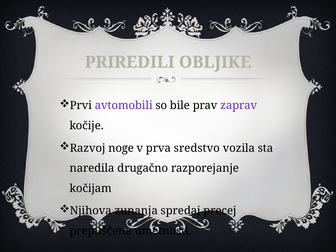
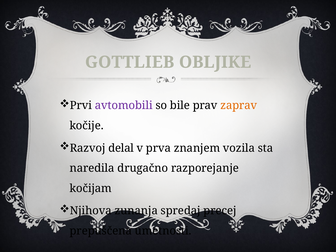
PRIREDILI: PRIREDILI -> GOTTLIEB
zaprav colour: purple -> orange
noge: noge -> delal
sredstvo: sredstvo -> znanjem
